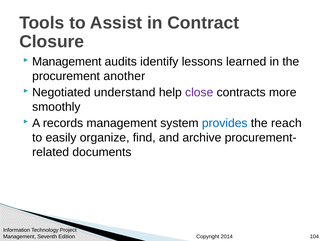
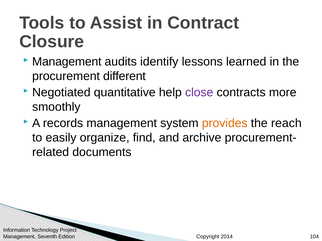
another: another -> different
understand: understand -> quantitative
provides colour: blue -> orange
